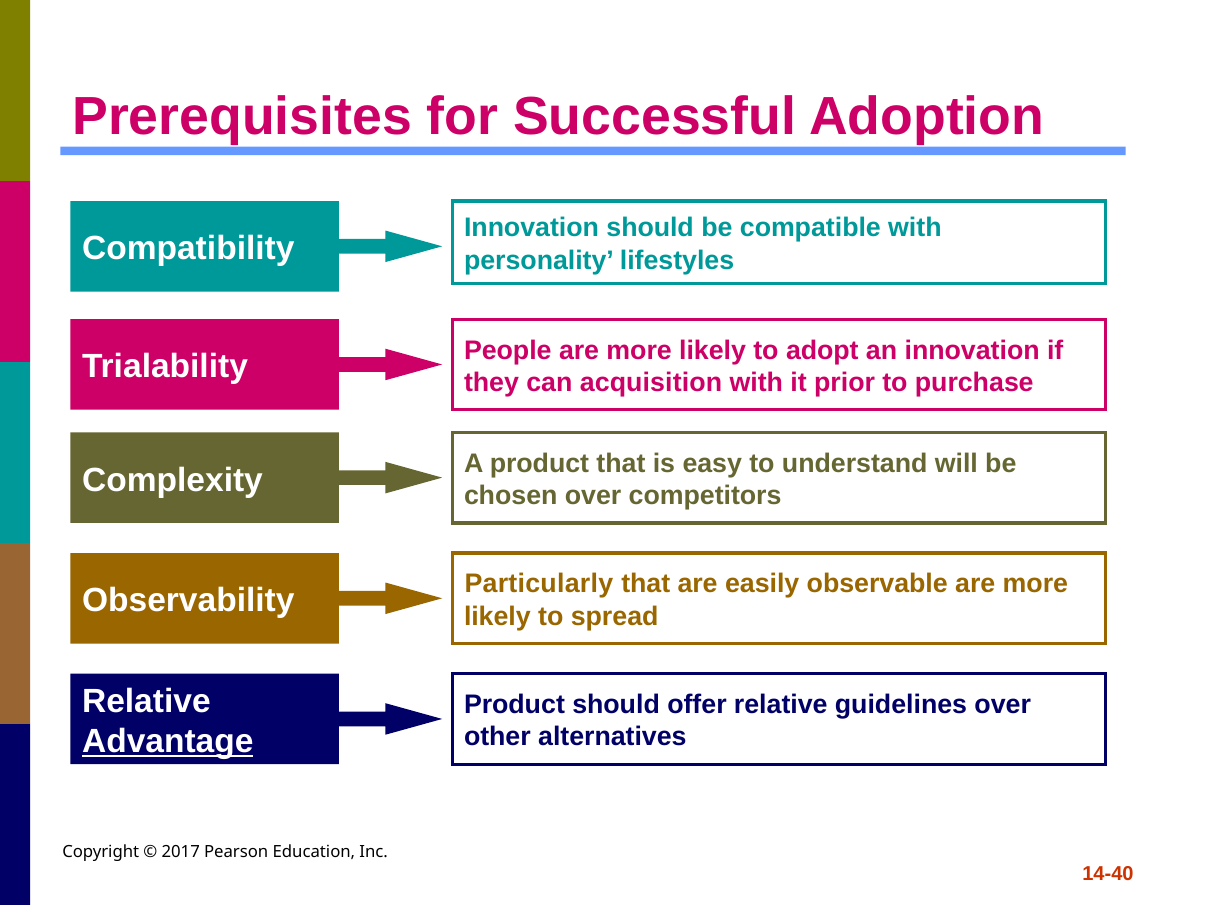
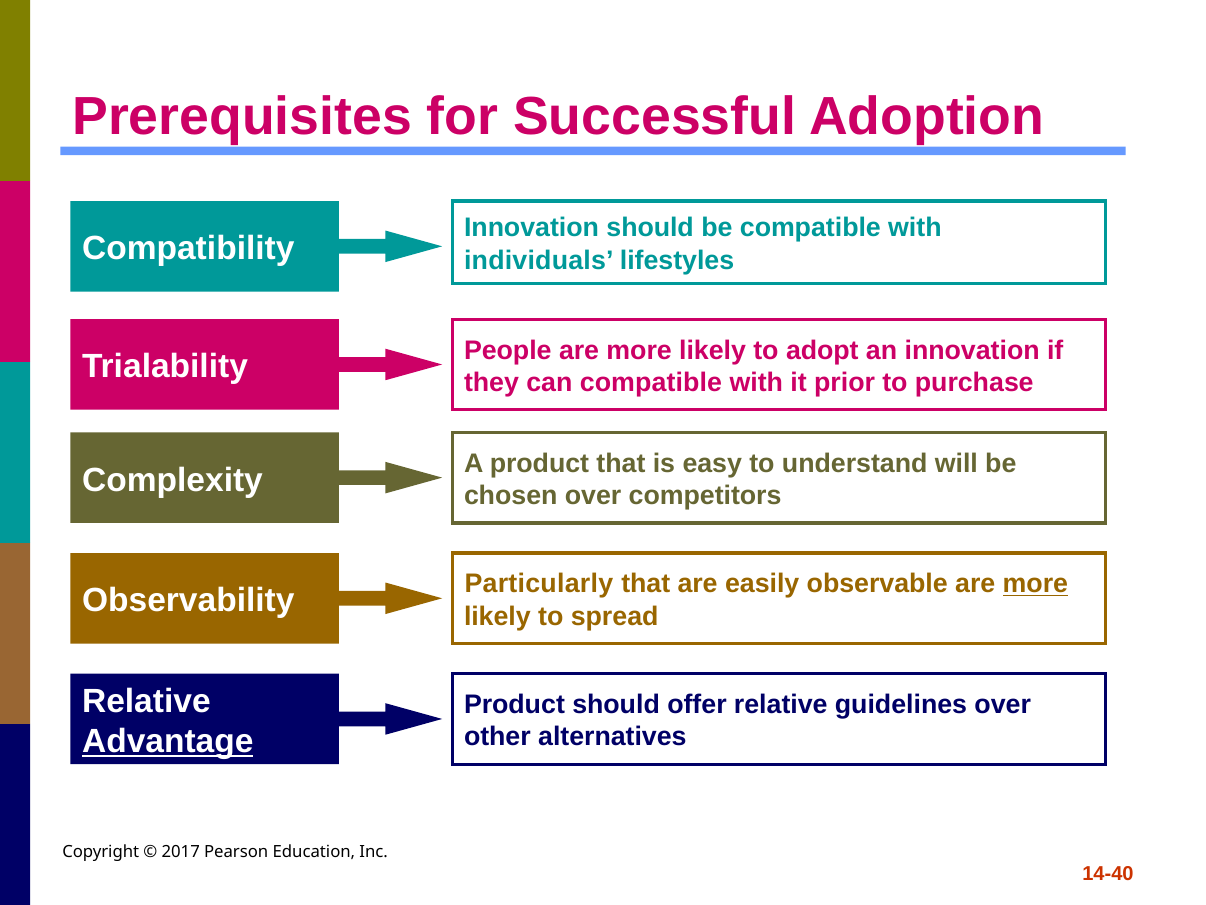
personality: personality -> individuals
can acquisition: acquisition -> compatible
more at (1035, 584) underline: none -> present
